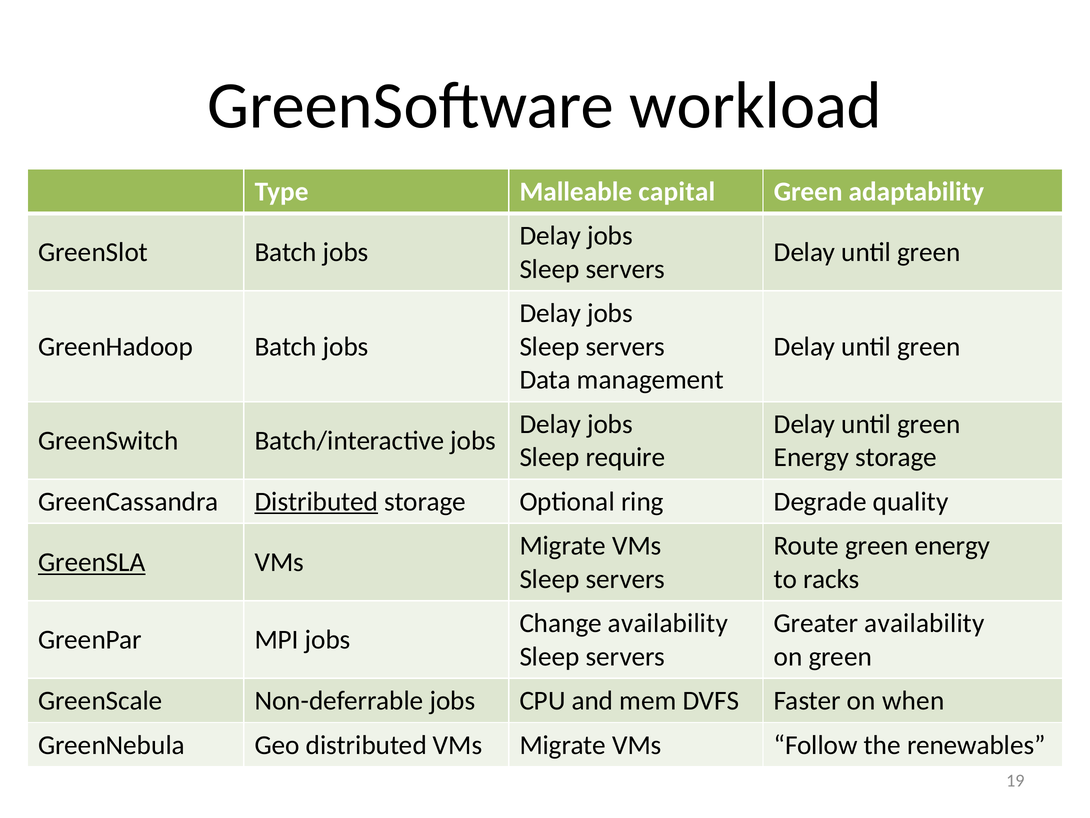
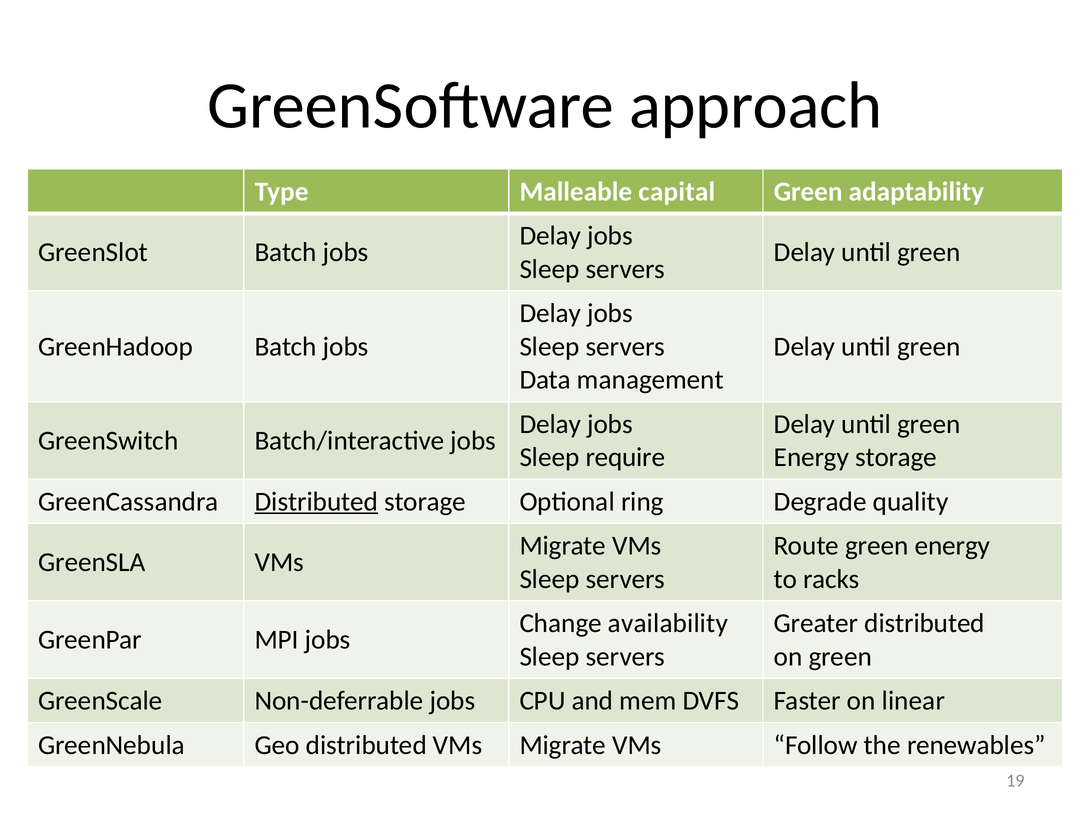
workload: workload -> approach
GreenSLA underline: present -> none
Greater availability: availability -> distributed
when: when -> linear
